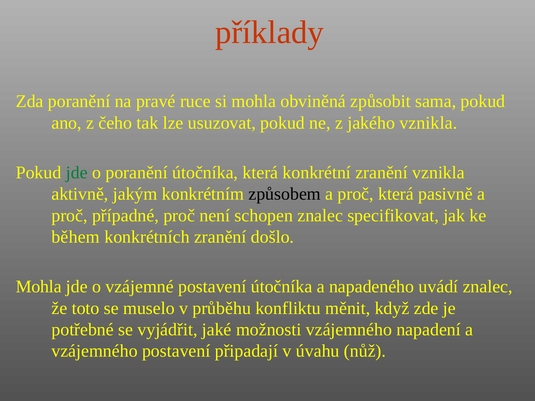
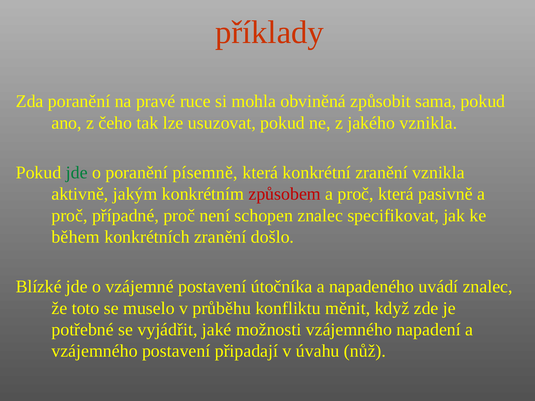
poranění útočníka: útočníka -> písemně
způsobem colour: black -> red
Mohla at (39, 287): Mohla -> Blízké
